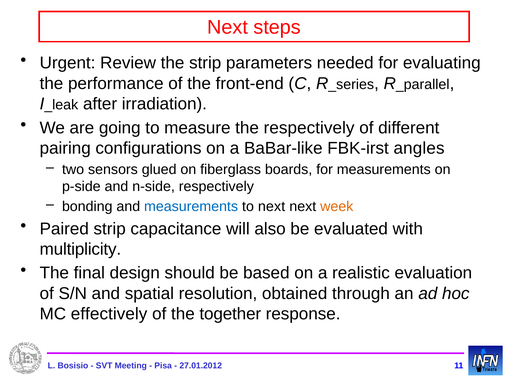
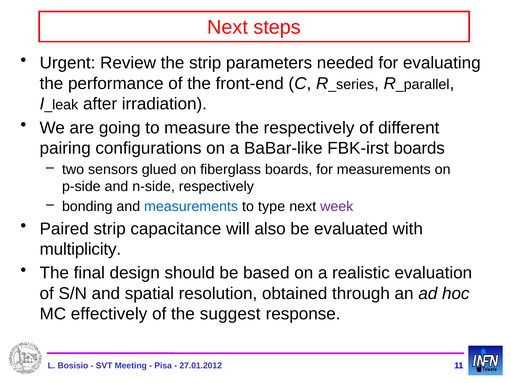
FBK-irst angles: angles -> boards
to next: next -> type
week colour: orange -> purple
together: together -> suggest
